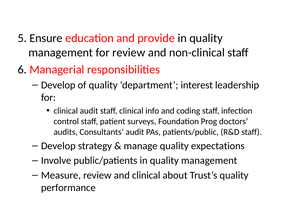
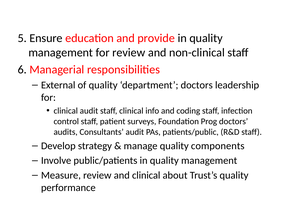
Develop at (58, 85): Develop -> External
department interest: interest -> doctors
expectations: expectations -> components
